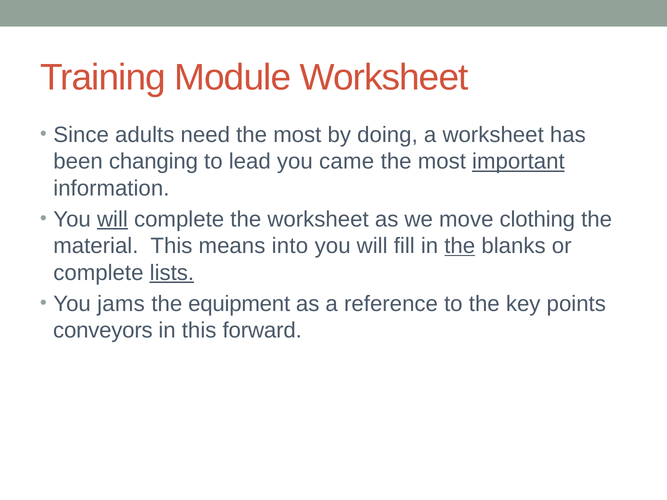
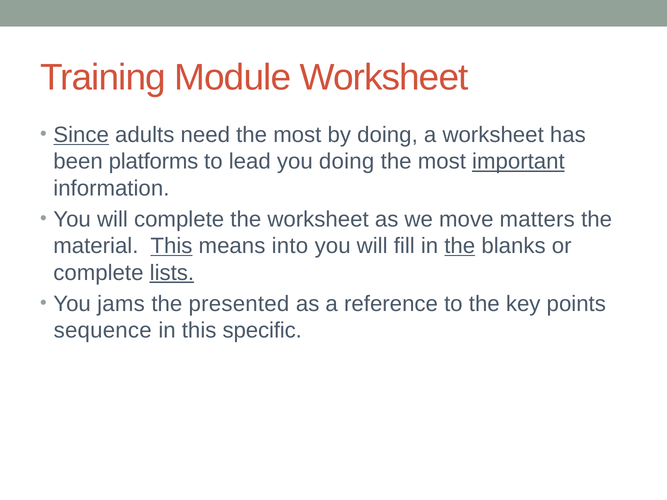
Since underline: none -> present
changing: changing -> platforms
you came: came -> doing
will at (112, 219) underline: present -> none
clothing: clothing -> matters
This at (171, 246) underline: none -> present
equipment: equipment -> presented
conveyors: conveyors -> sequence
forward: forward -> specific
